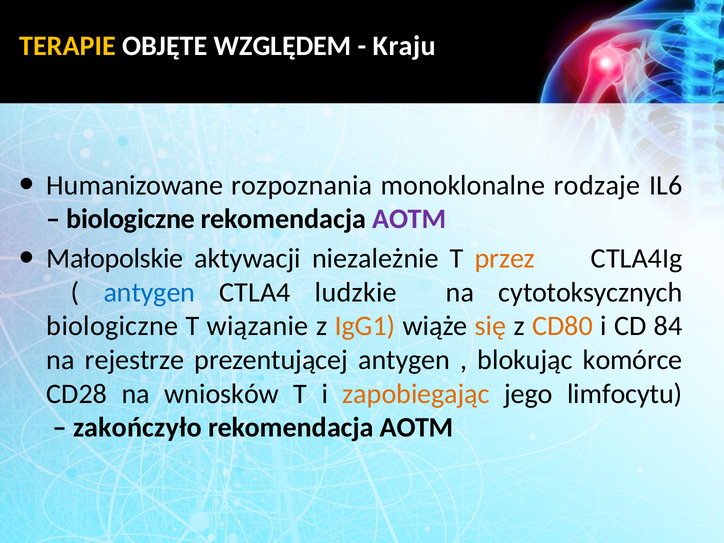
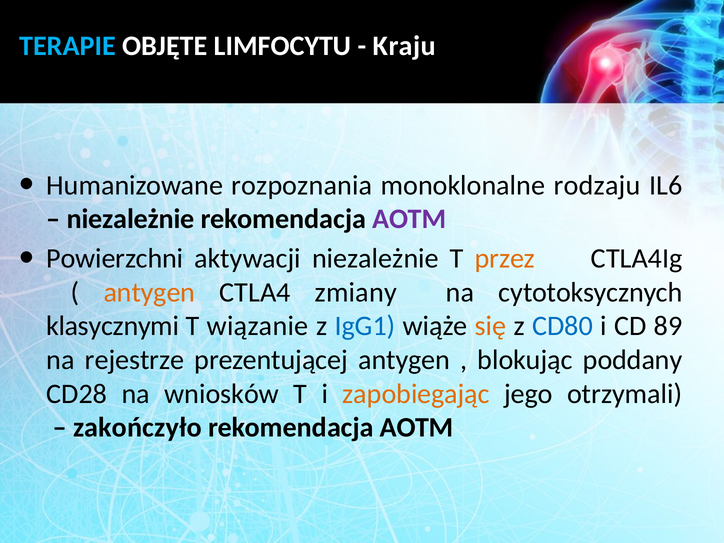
TERAPIE colour: yellow -> light blue
WZGLĘDEM: WZGLĘDEM -> LIMFOCYTU
rodzaje: rodzaje -> rodzaju
biologiczne at (131, 219): biologiczne -> niezależnie
Małopolskie: Małopolskie -> Powierzchni
antygen at (149, 292) colour: blue -> orange
ludzkie: ludzkie -> zmiany
biologiczne at (112, 326): biologiczne -> klasycznymi
IgG1 colour: orange -> blue
CD80 colour: orange -> blue
84: 84 -> 89
komórce: komórce -> poddany
limfocytu: limfocytu -> otrzymali
